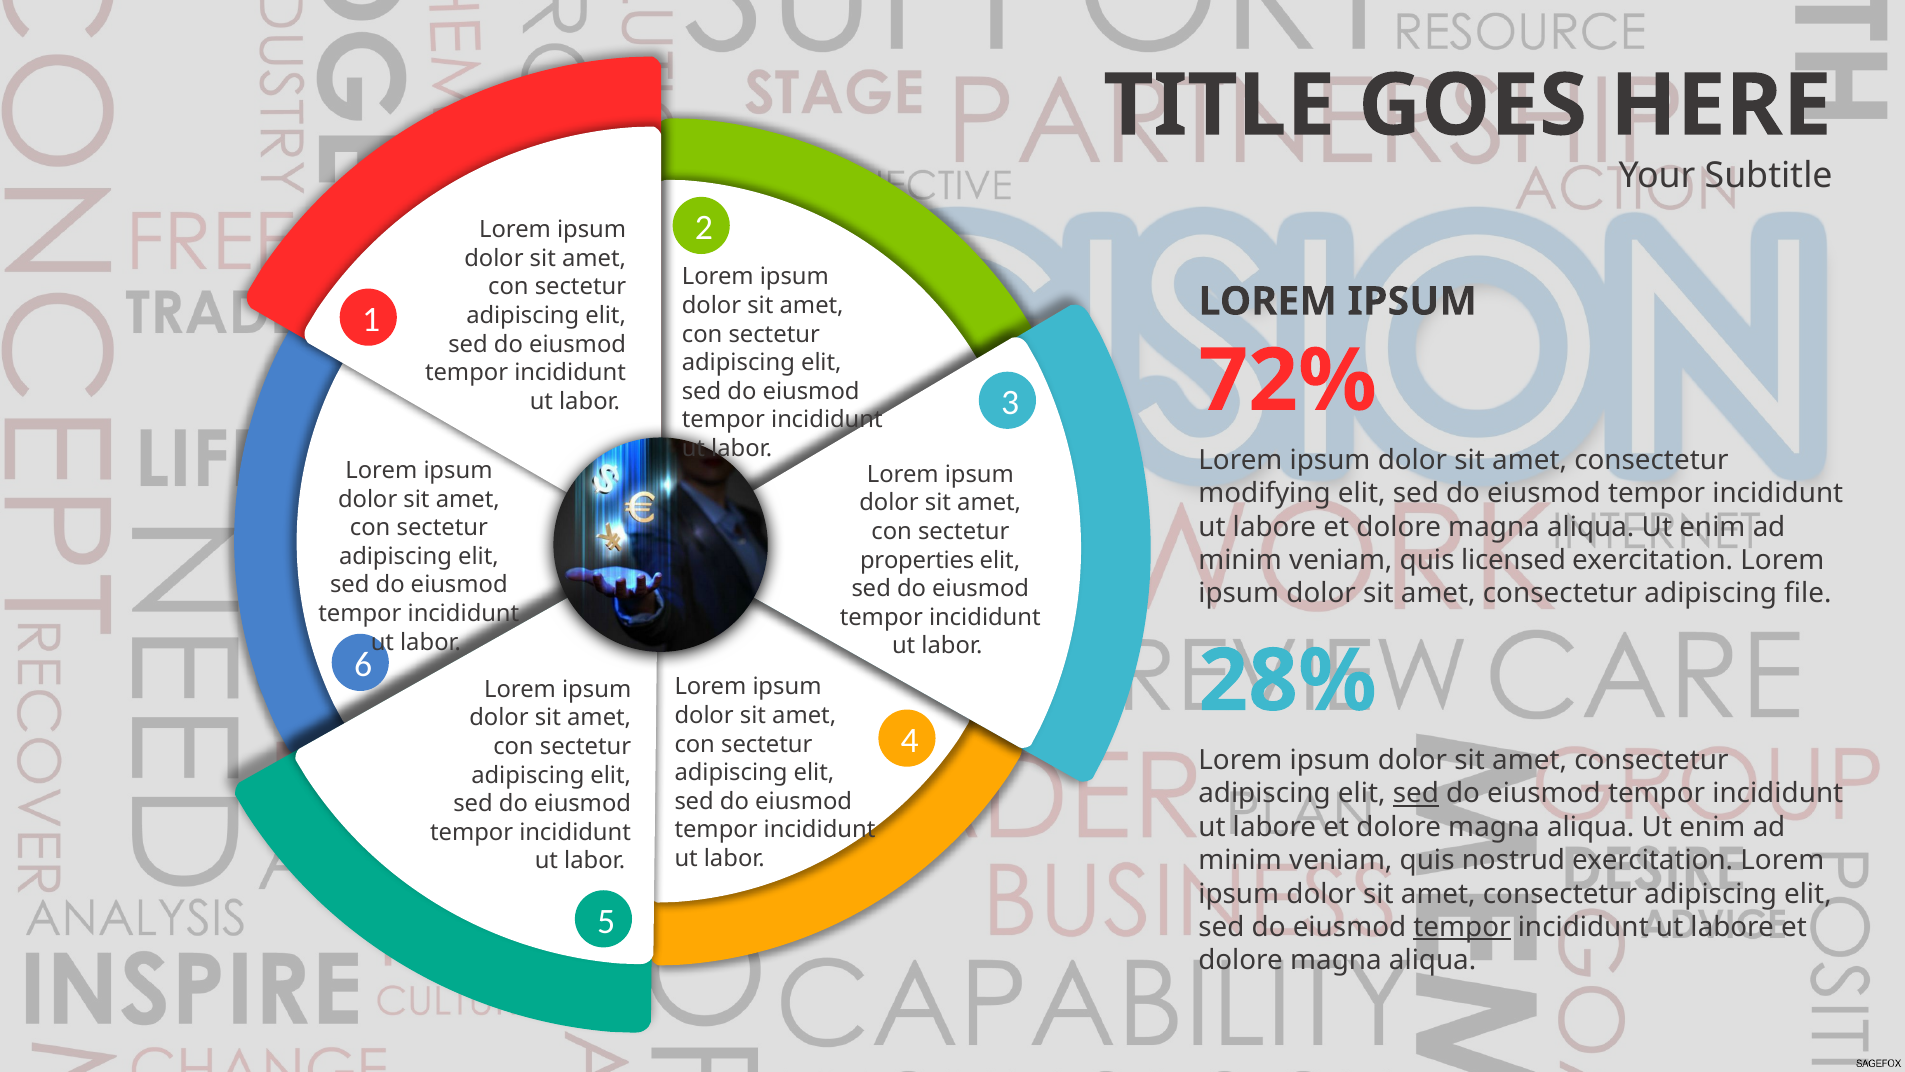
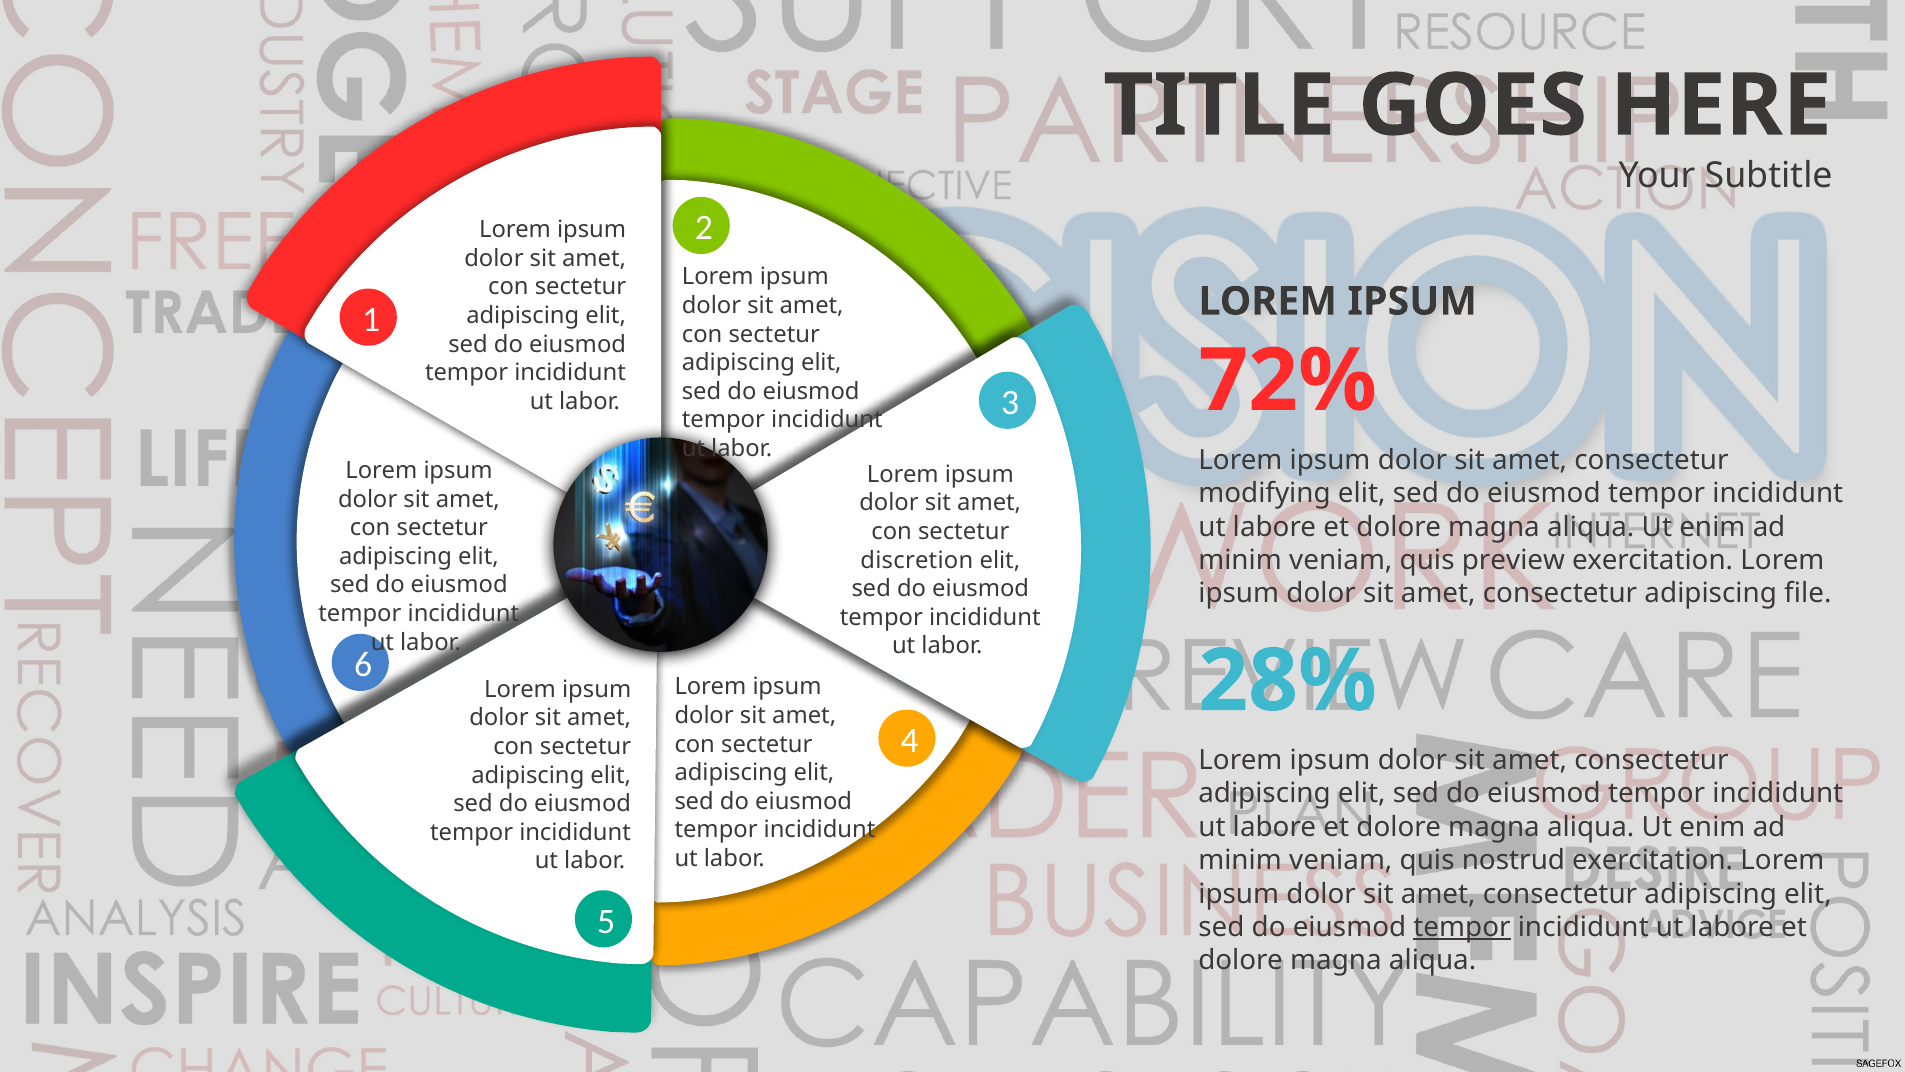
licensed: licensed -> preview
properties: properties -> discretion
sed at (1416, 793) underline: present -> none
